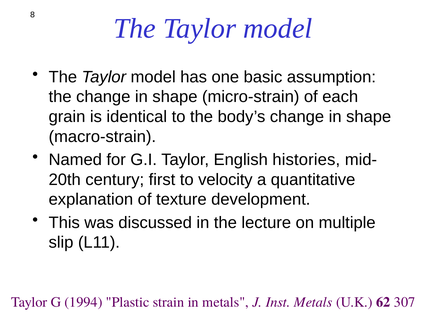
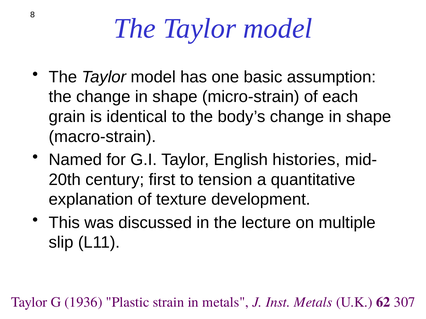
velocity: velocity -> tension
1994: 1994 -> 1936
